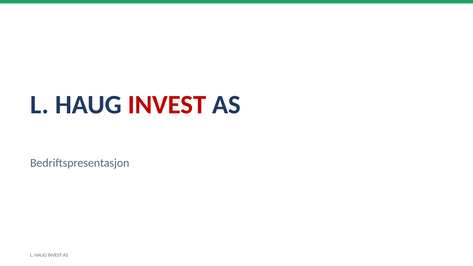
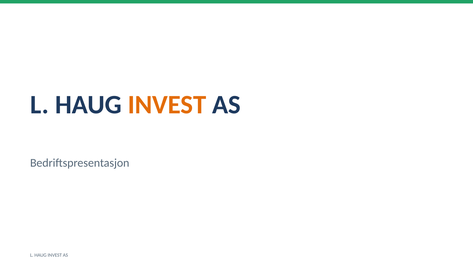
INVEST at (167, 105) colour: red -> orange
